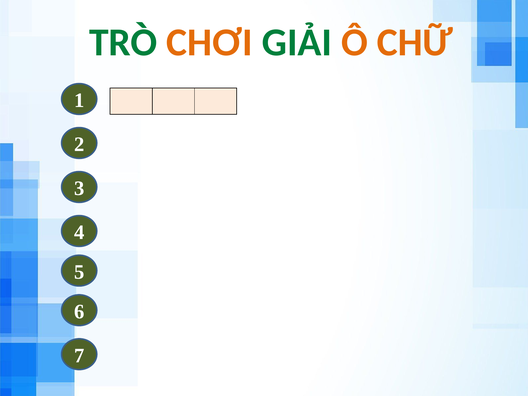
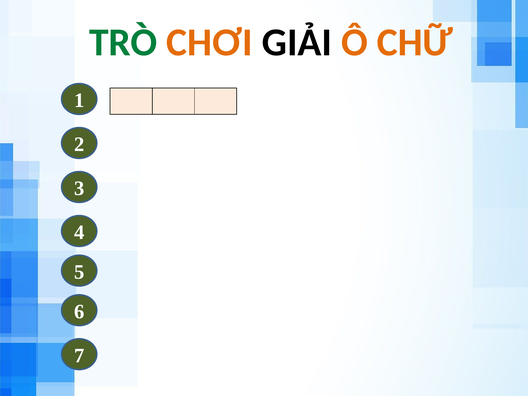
GIẢI colour: green -> black
